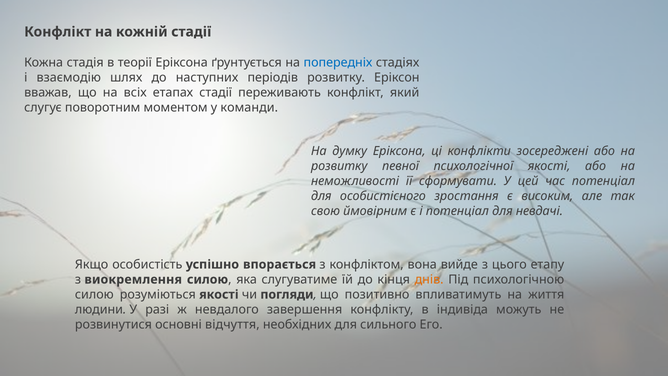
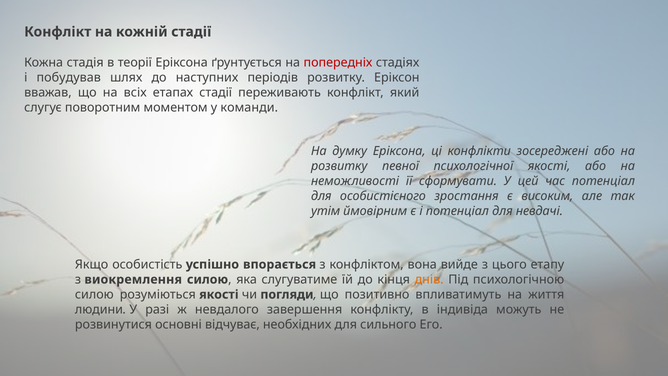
попередніх colour: blue -> red
взаємодію: взаємодію -> побудував
свою: свою -> утім
відчуття: відчуття -> відчуває
